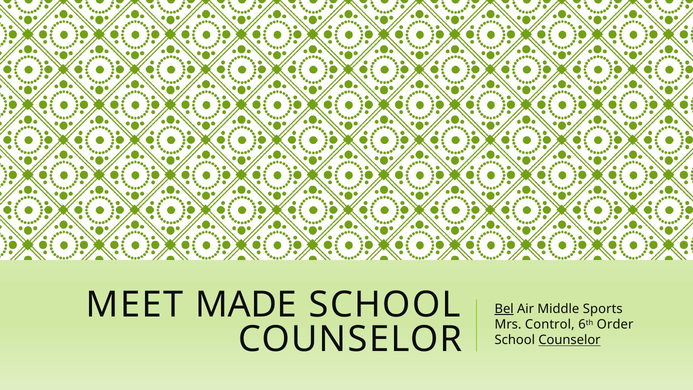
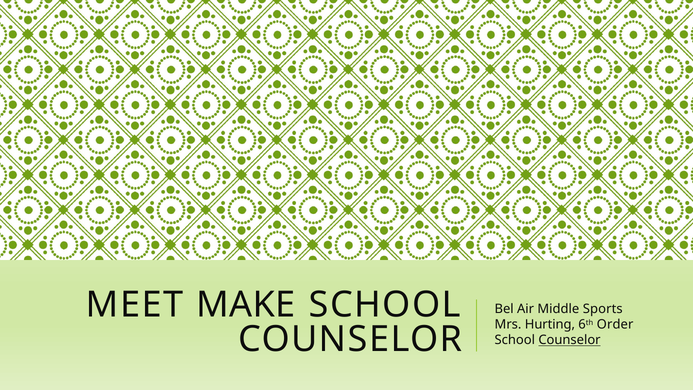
MADE: MADE -> MAKE
Bel underline: present -> none
Control: Control -> Hurting
